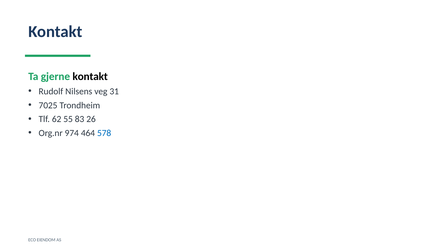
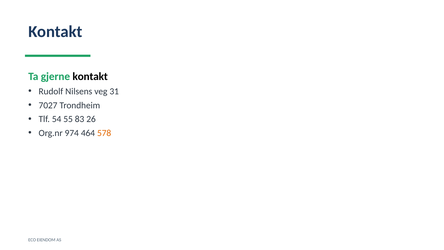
7025: 7025 -> 7027
62: 62 -> 54
578 colour: blue -> orange
